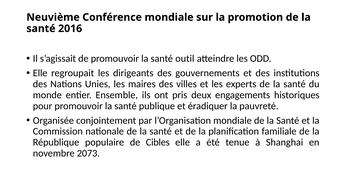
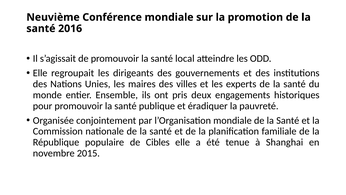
outil: outil -> local
2073: 2073 -> 2015
